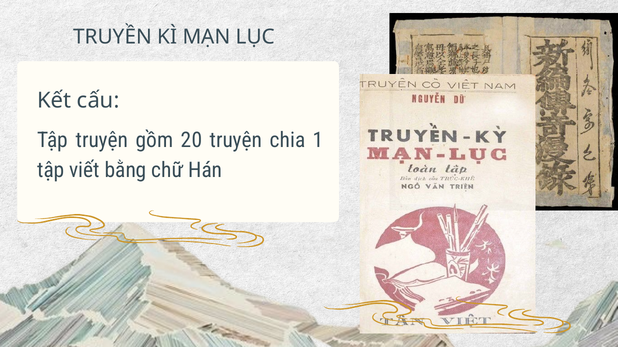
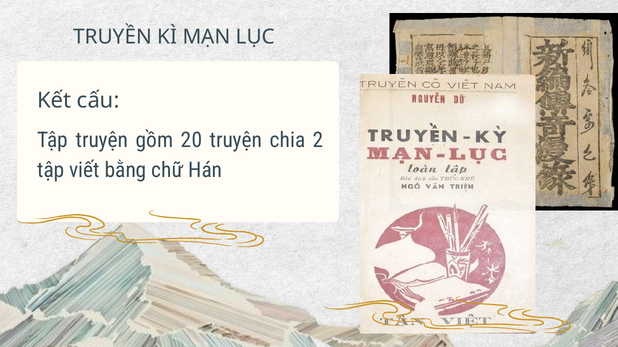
1: 1 -> 2
